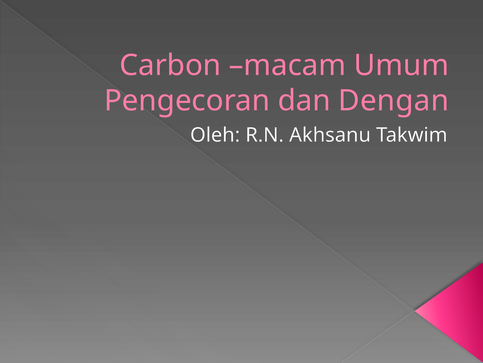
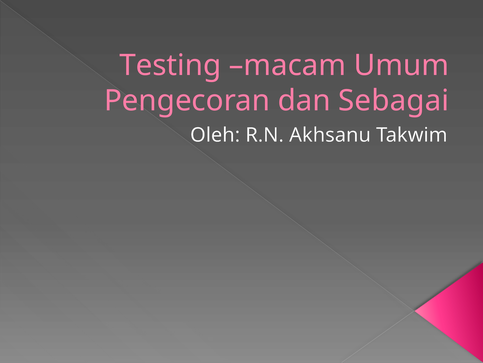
Carbon: Carbon -> Testing
Dengan: Dengan -> Sebagai
